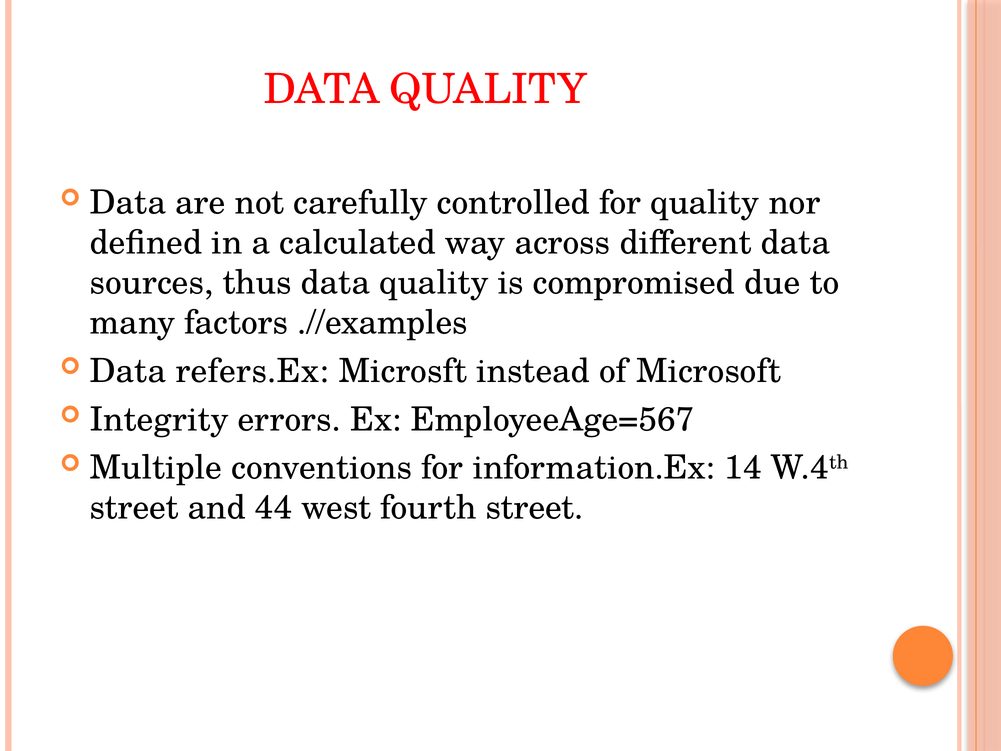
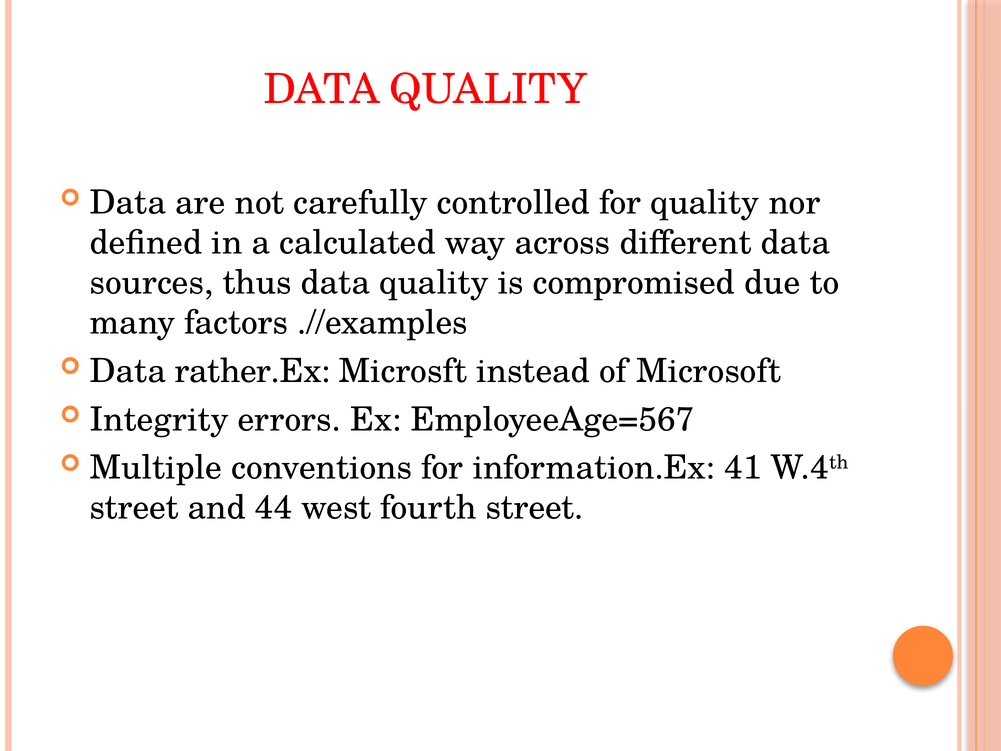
refers.Ex: refers.Ex -> rather.Ex
14: 14 -> 41
